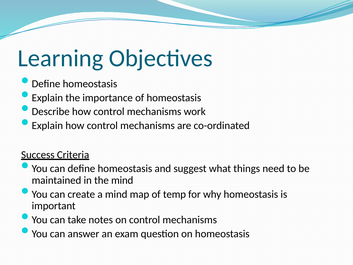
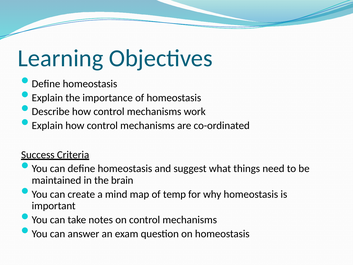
the mind: mind -> brain
